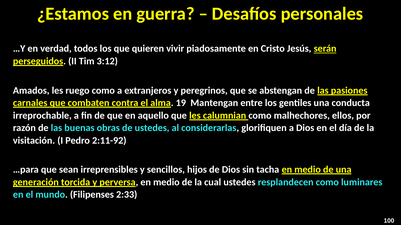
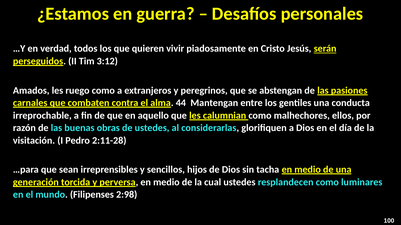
19: 19 -> 44
2:11-92: 2:11-92 -> 2:11-28
2:33: 2:33 -> 2:98
